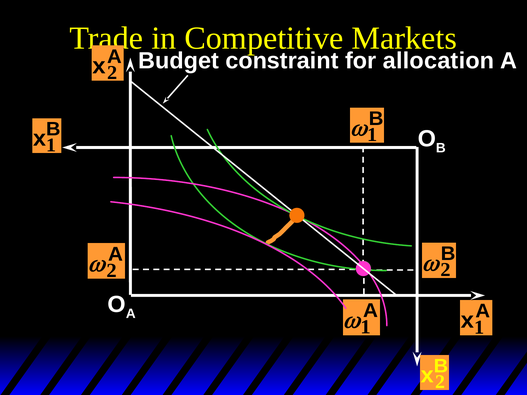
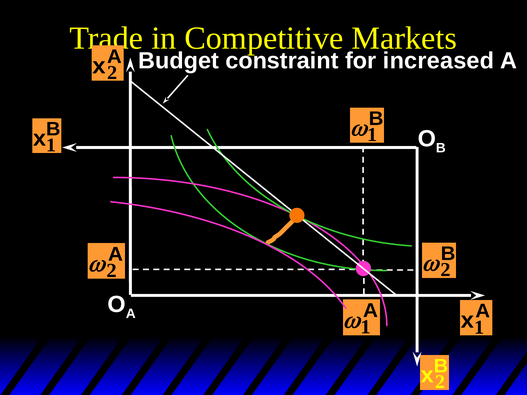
allocation: allocation -> increased
